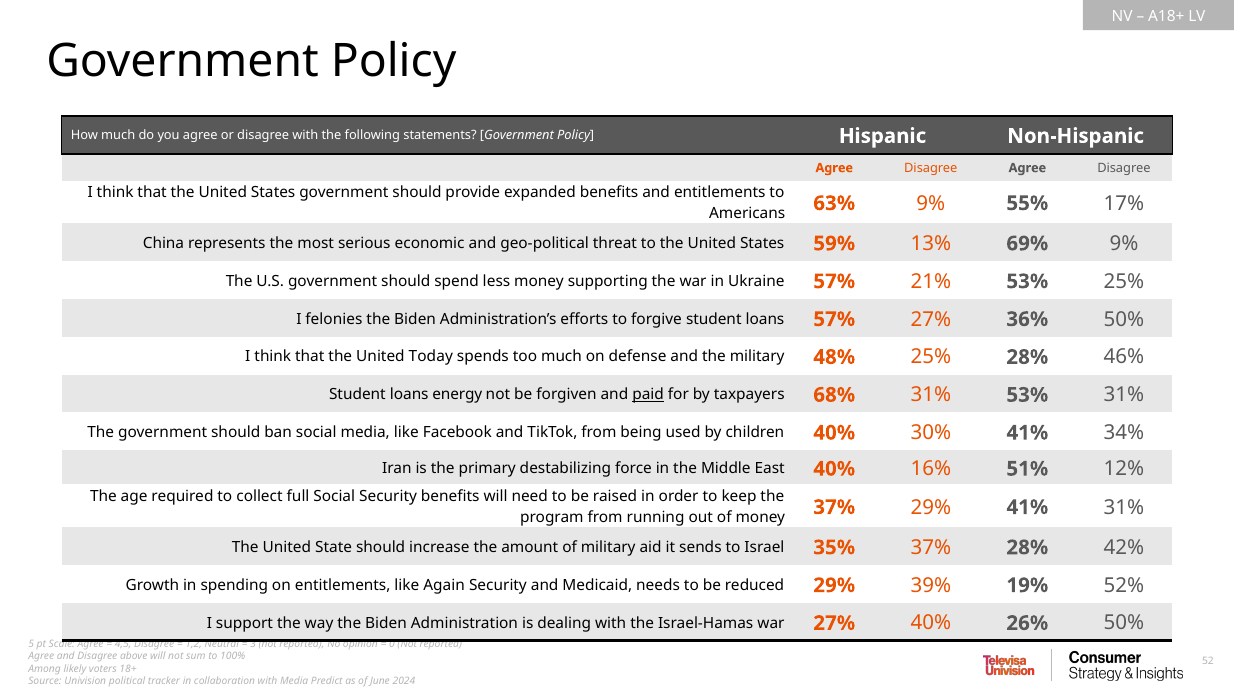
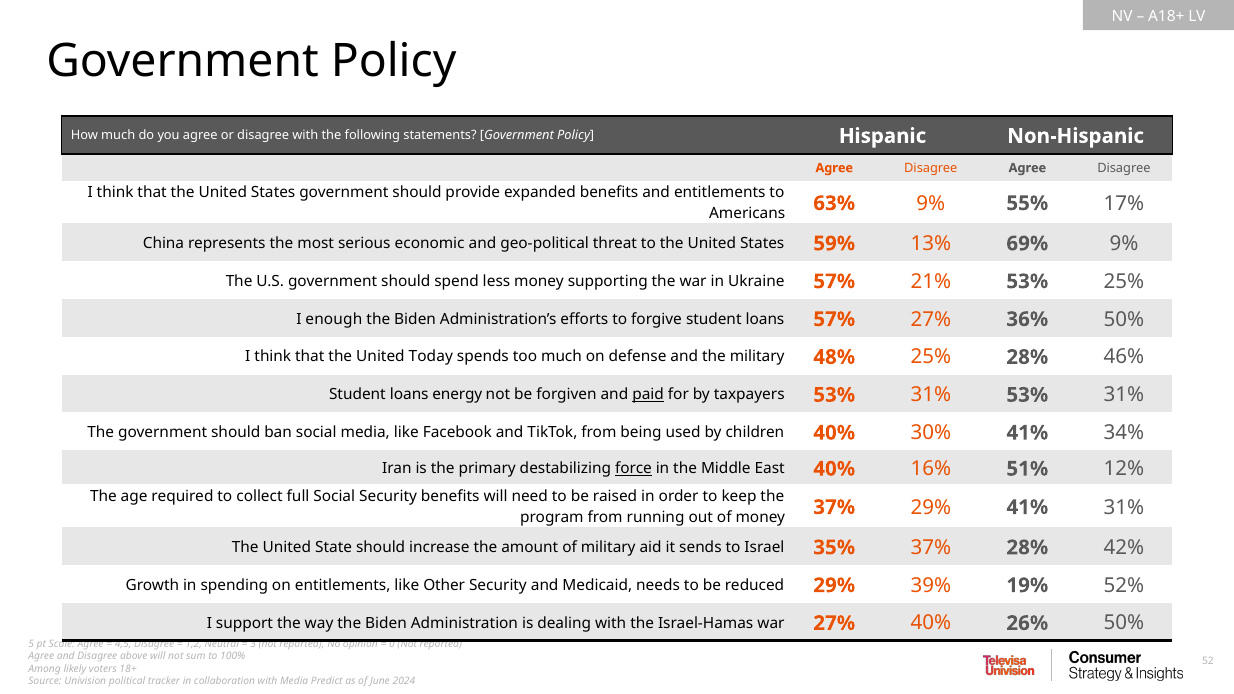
felonies: felonies -> enough
taxpayers 68%: 68% -> 53%
force underline: none -> present
Again: Again -> Other
